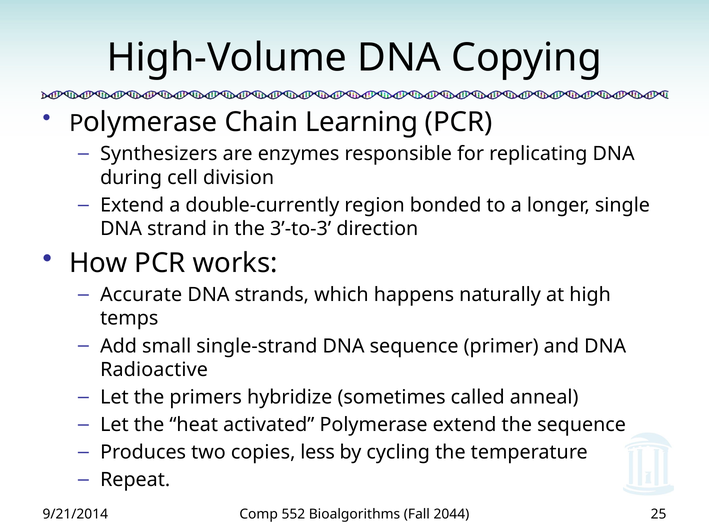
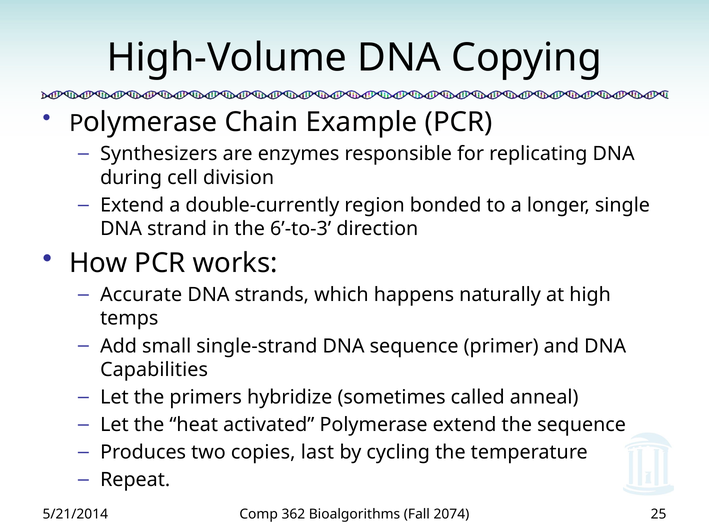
Learning: Learning -> Example
3’-to-3: 3’-to-3 -> 6’-to-3
Radioactive: Radioactive -> Capabilities
less: less -> last
9/21/2014: 9/21/2014 -> 5/21/2014
552: 552 -> 362
2044: 2044 -> 2074
